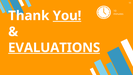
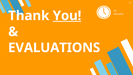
EVALUATIONS underline: present -> none
